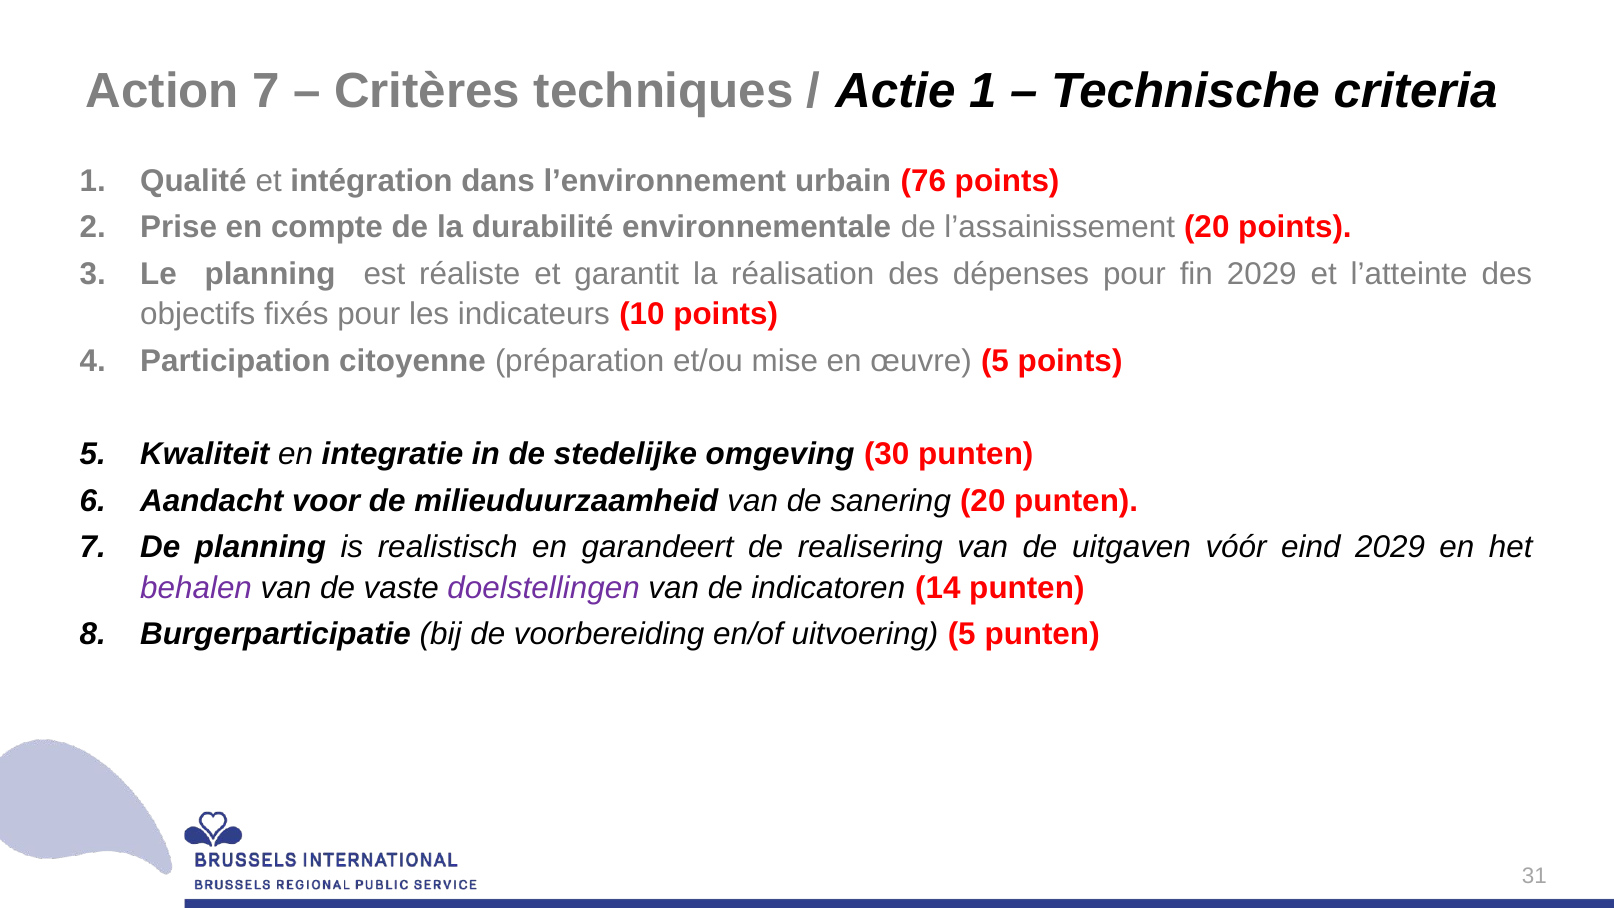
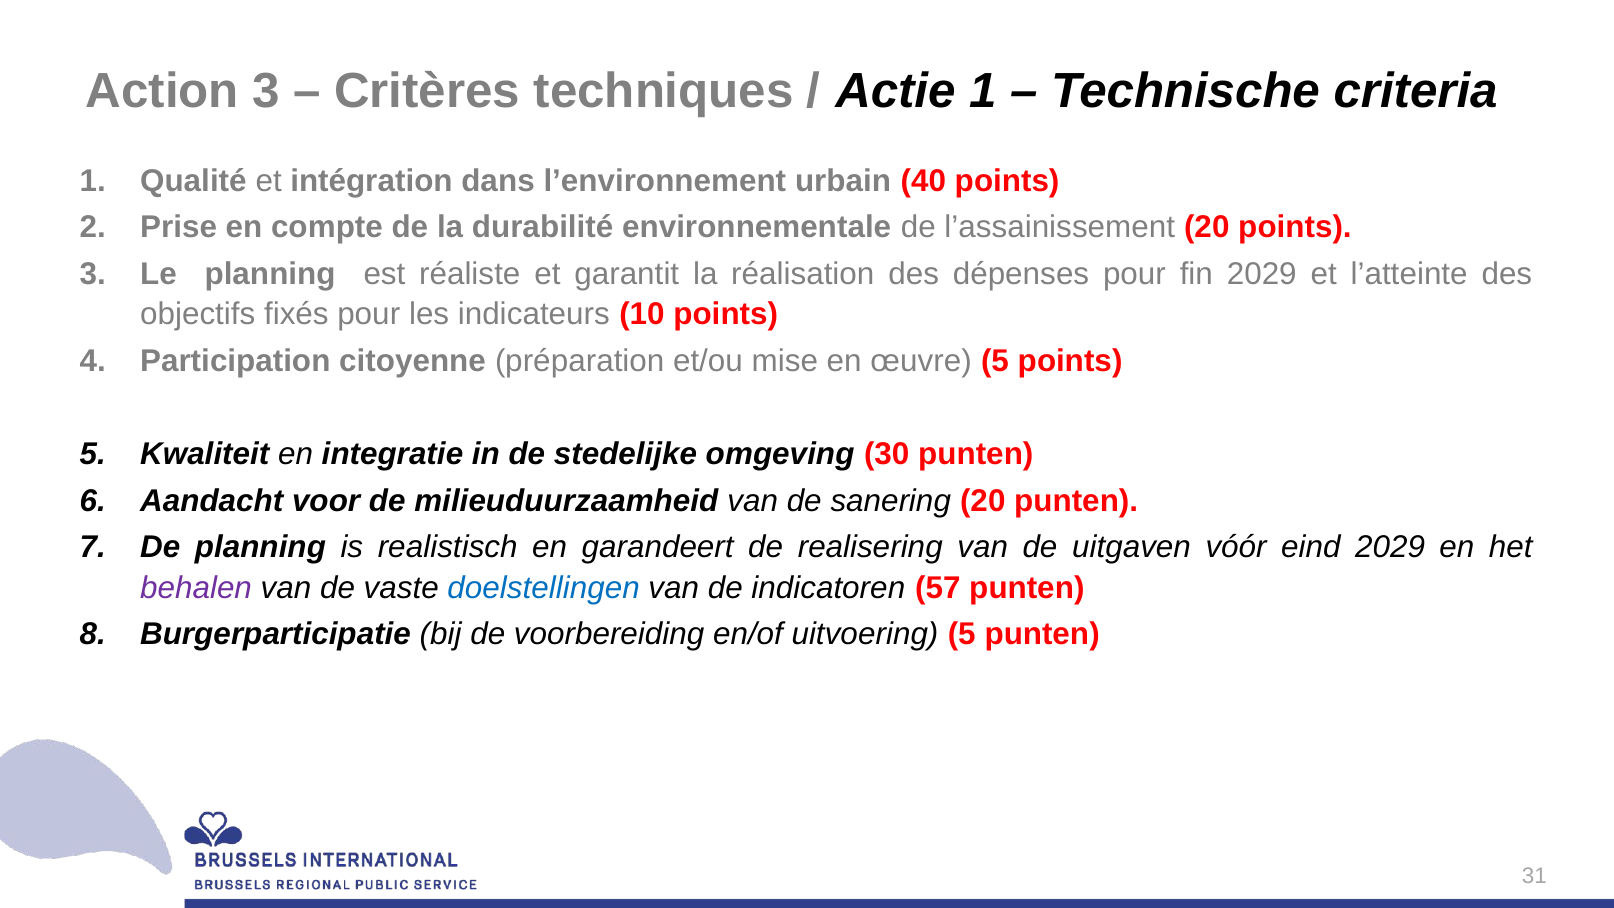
Action 7: 7 -> 3
76: 76 -> 40
doelstellingen colour: purple -> blue
14: 14 -> 57
